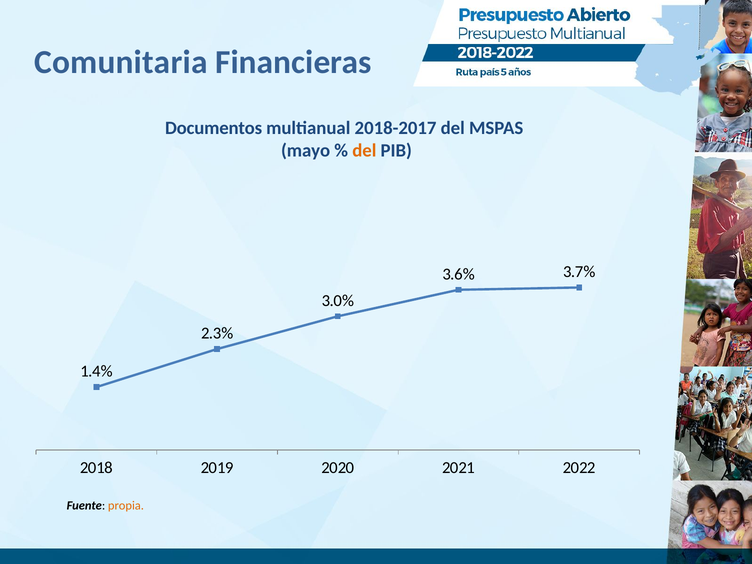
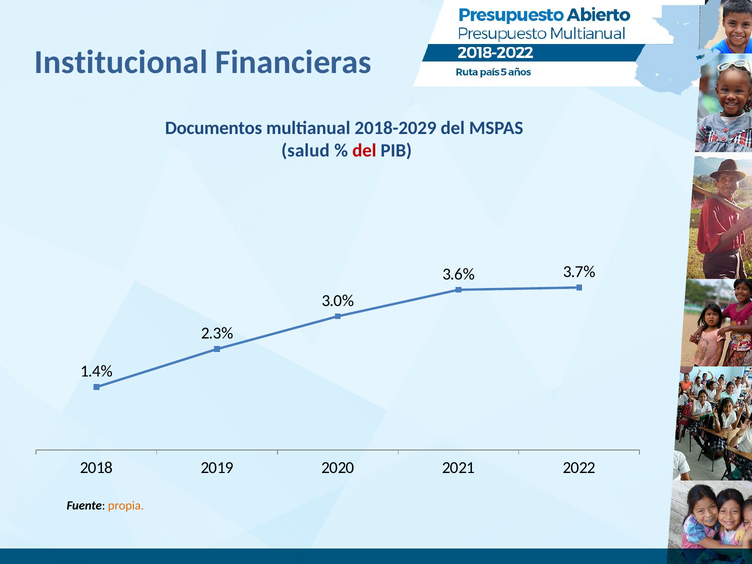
Comunitaria: Comunitaria -> Institucional
2018-2017: 2018-2017 -> 2018-2029
mayo: mayo -> salud
del at (364, 150) colour: orange -> red
